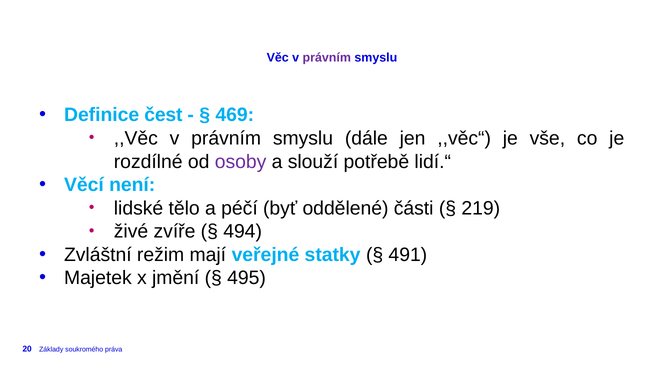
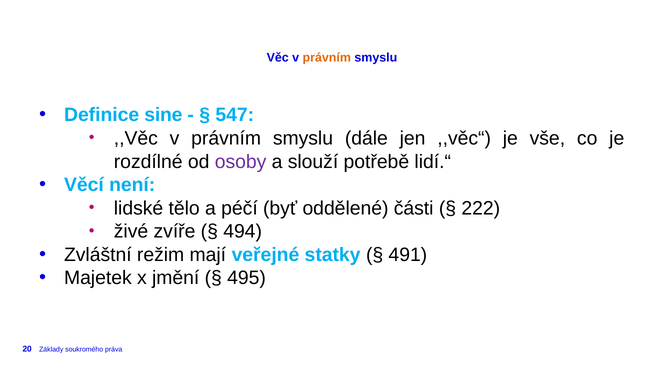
právním at (327, 58) colour: purple -> orange
čest: čest -> sine
469: 469 -> 547
219: 219 -> 222
